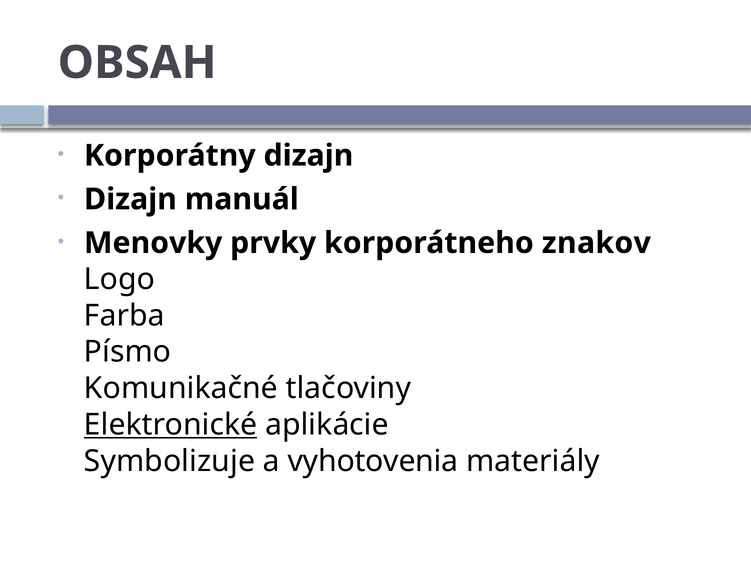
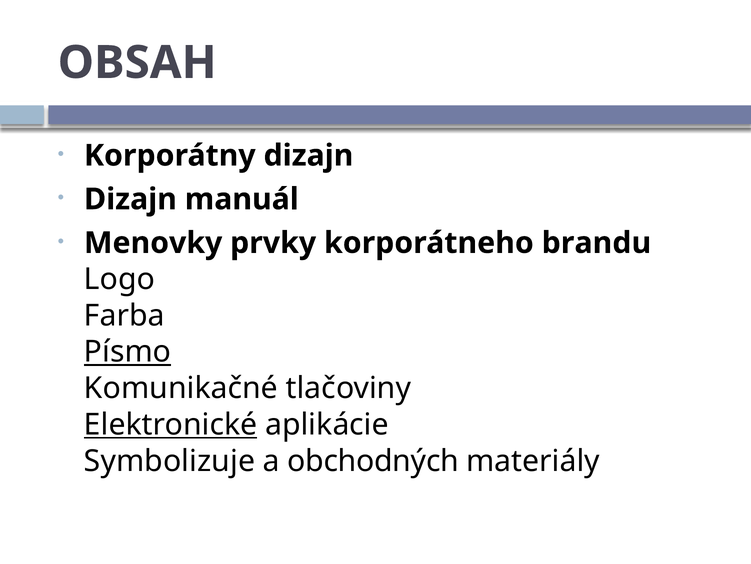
znakov: znakov -> brandu
Písmo underline: none -> present
vyhotovenia: vyhotovenia -> obchodných
